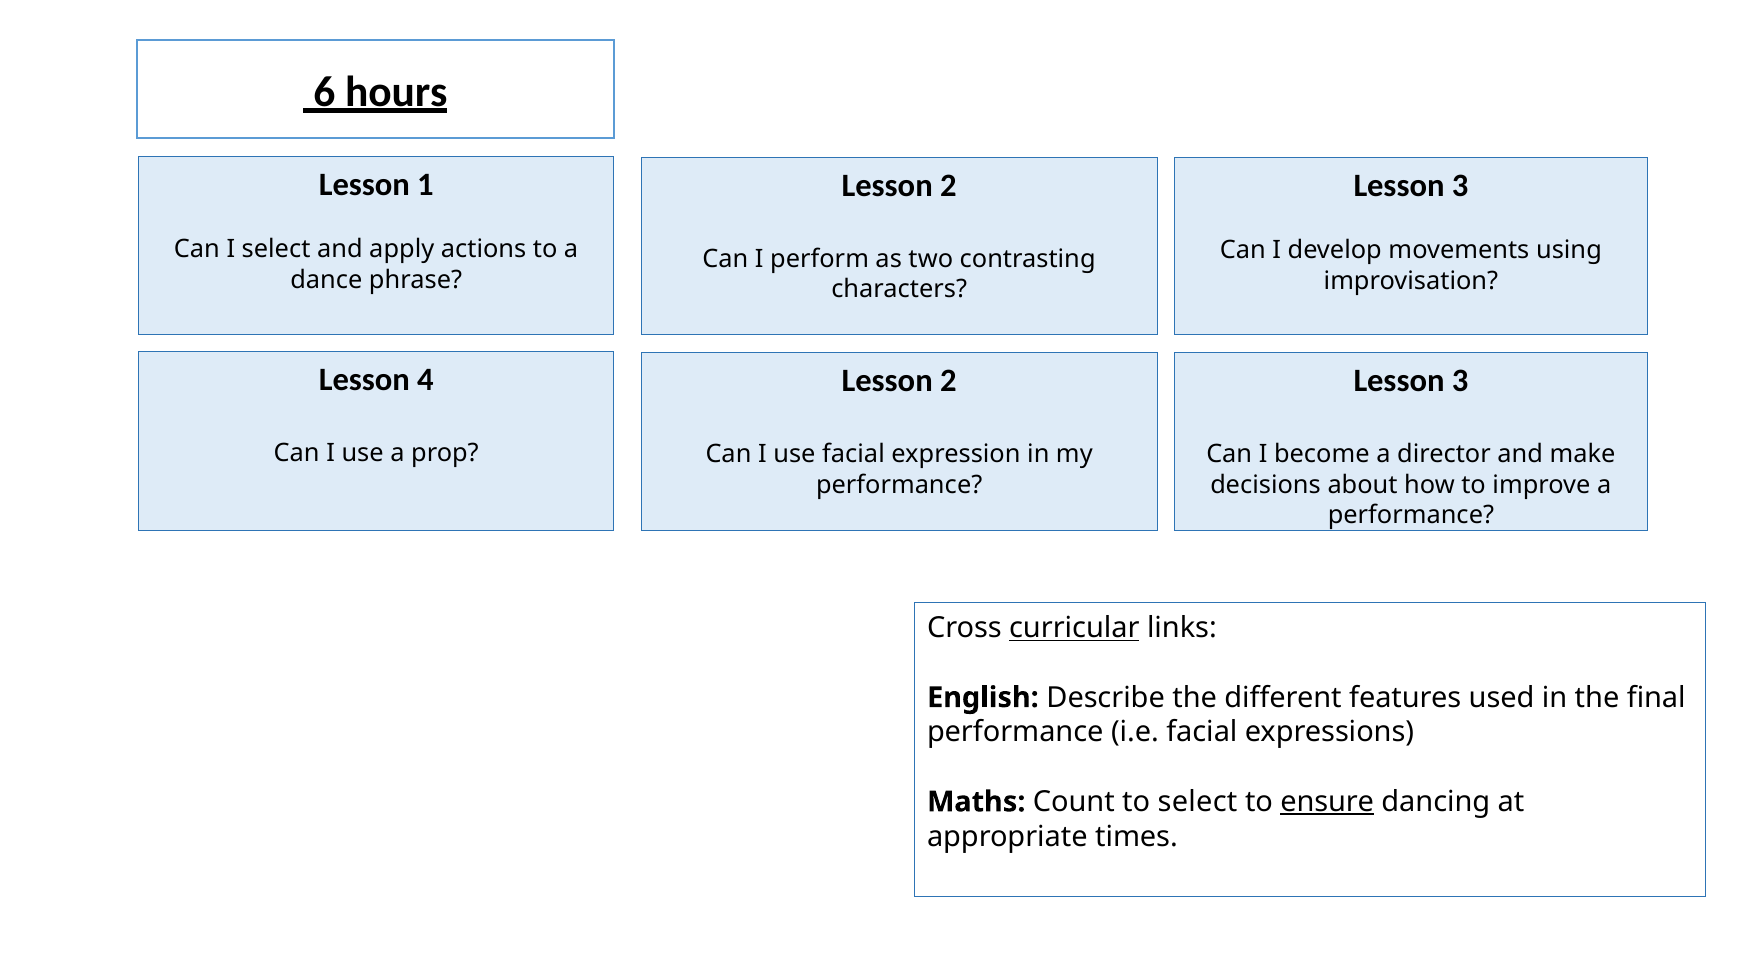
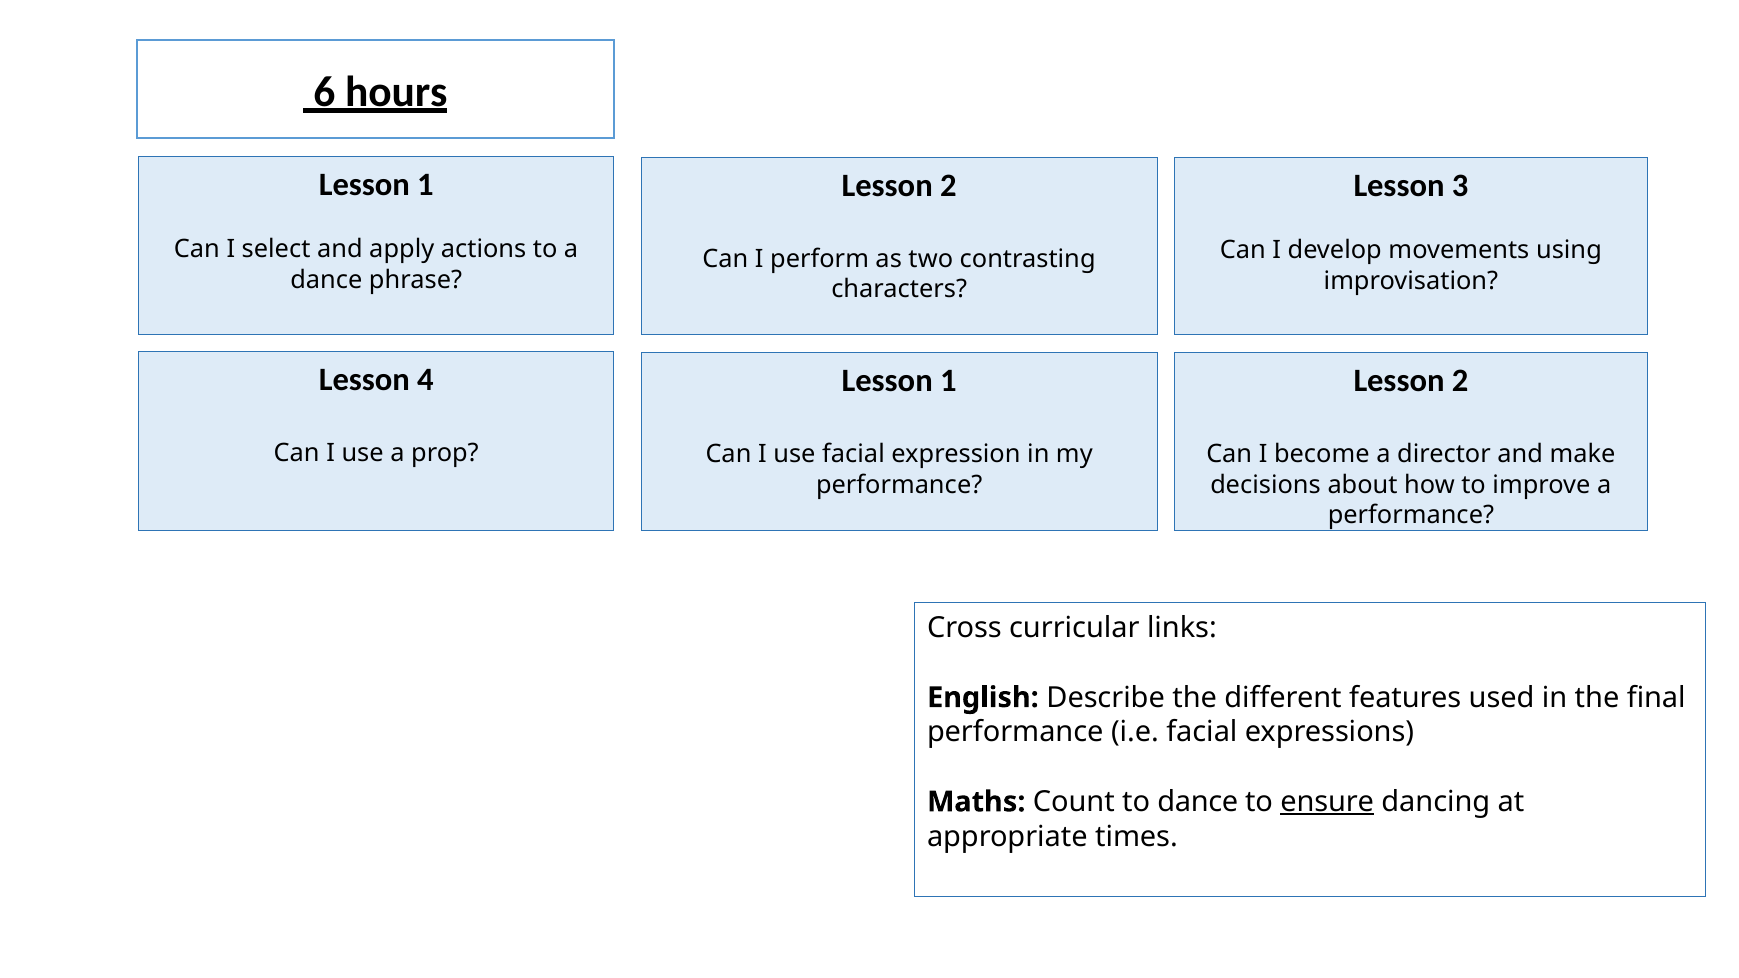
2 at (948, 381): 2 -> 1
3 at (1460, 381): 3 -> 2
curricular underline: present -> none
to select: select -> dance
